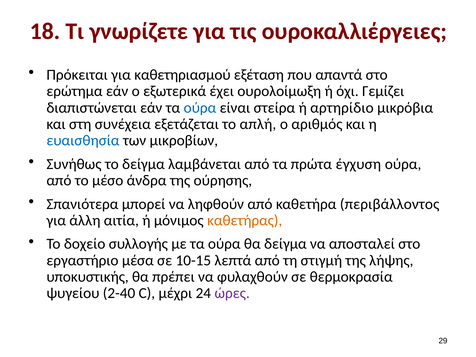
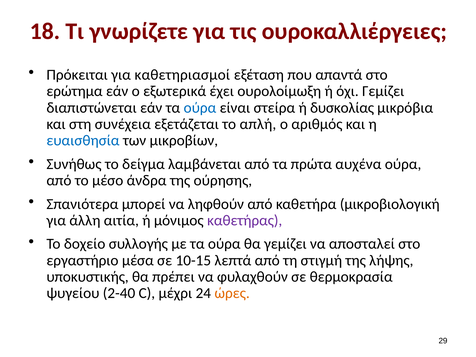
καθετηριασμού: καθετηριασμού -> καθετηριασμοί
αρτηρίδιο: αρτηρίδιο -> δυσκολίας
έγχυση: έγχυση -> αυχένα
περιβάλλοντος: περιβάλλοντος -> μικροβιολογική
καθετήρας colour: orange -> purple
θα δείγμα: δείγμα -> γεμίζει
ώρες colour: purple -> orange
